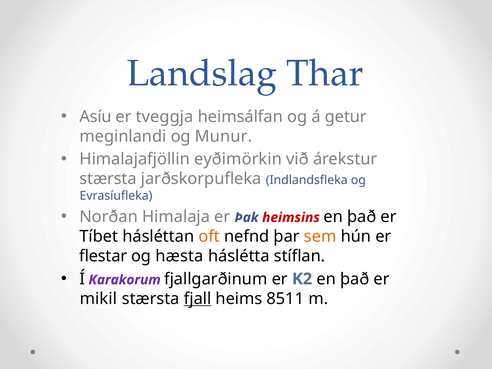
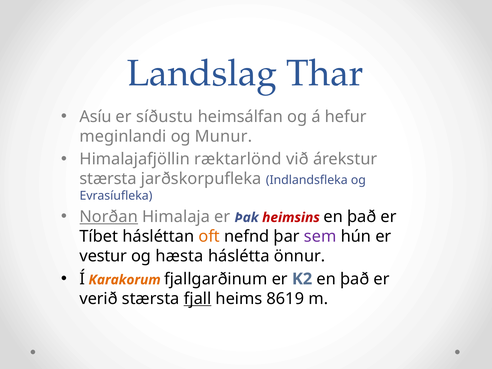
tveggja: tveggja -> síðustu
getur: getur -> hefur
eyðimörkin: eyðimörkin -> ræktarlönd
Norðan underline: none -> present
sem colour: orange -> purple
flestar: flestar -> vestur
stíflan: stíflan -> önnur
Karakorum colour: purple -> orange
mikil: mikil -> verið
8511: 8511 -> 8619
